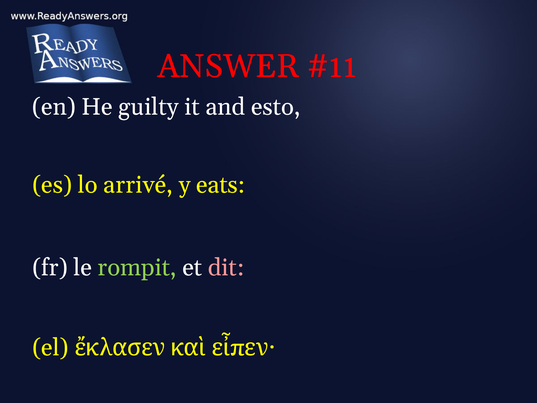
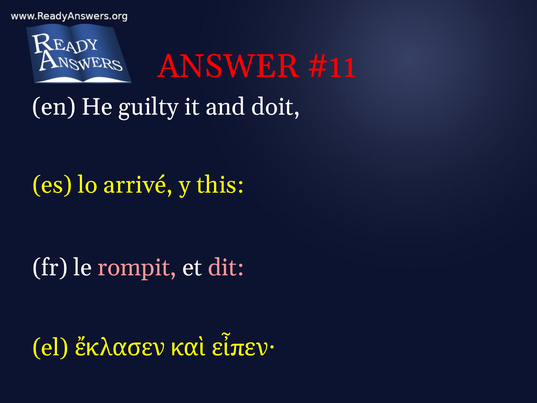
esto: esto -> doit
eats: eats -> this
rompit colour: light green -> pink
